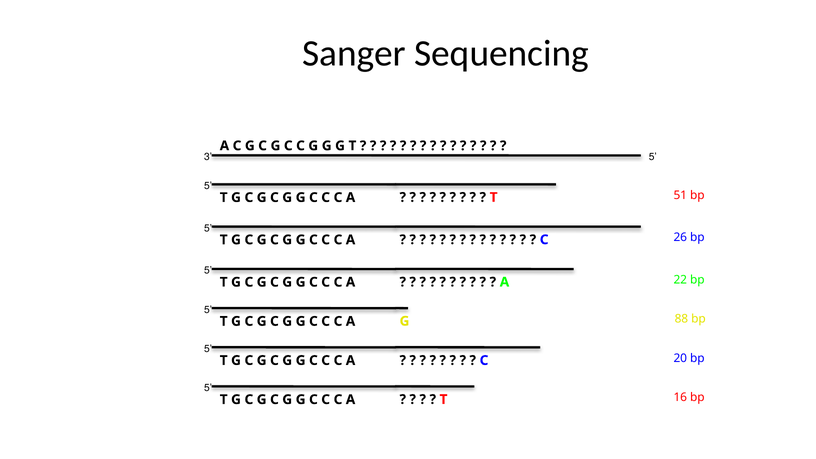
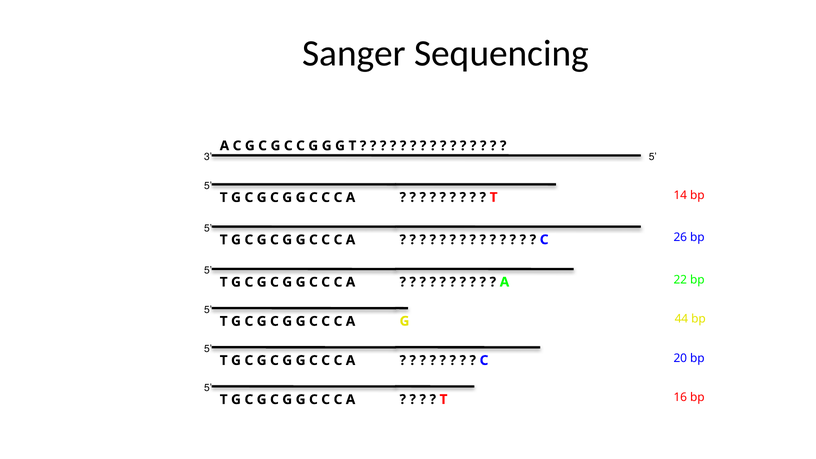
51: 51 -> 14
88: 88 -> 44
